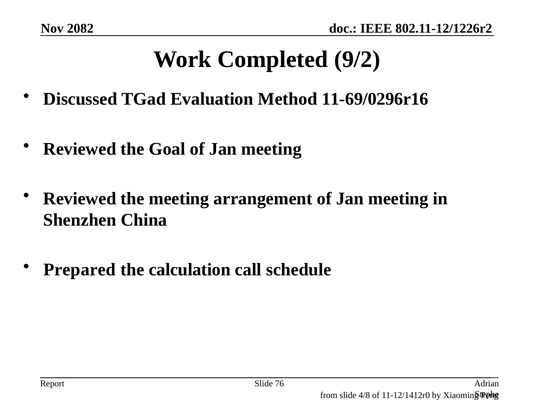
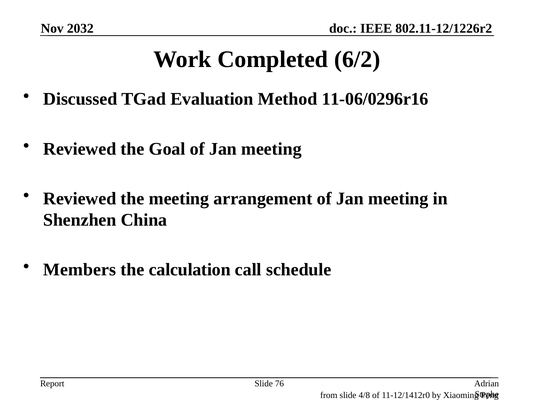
2082: 2082 -> 2032
9/2: 9/2 -> 6/2
11-69/0296r16: 11-69/0296r16 -> 11-06/0296r16
Prepared: Prepared -> Members
